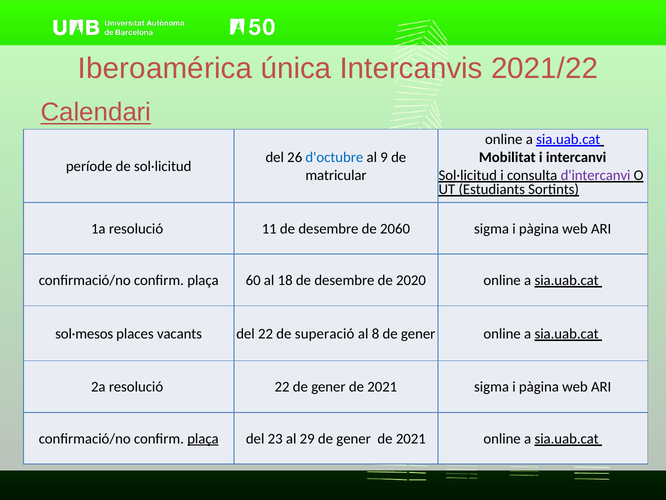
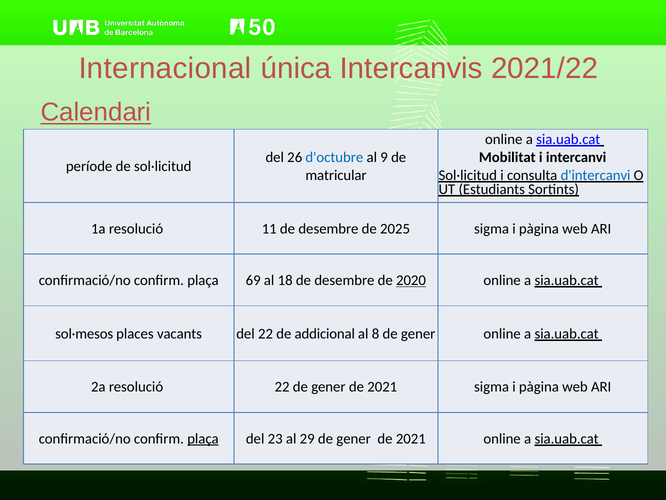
Iberoamérica: Iberoamérica -> Internacional
d'intercanvi colour: purple -> blue
2060: 2060 -> 2025
60: 60 -> 69
2020 underline: none -> present
superació: superació -> addicional
